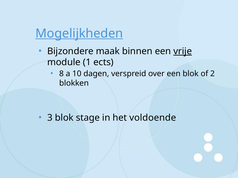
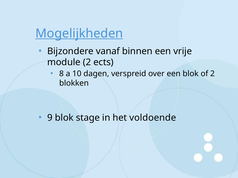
maak: maak -> vanaf
vrije underline: present -> none
module 1: 1 -> 2
3: 3 -> 9
